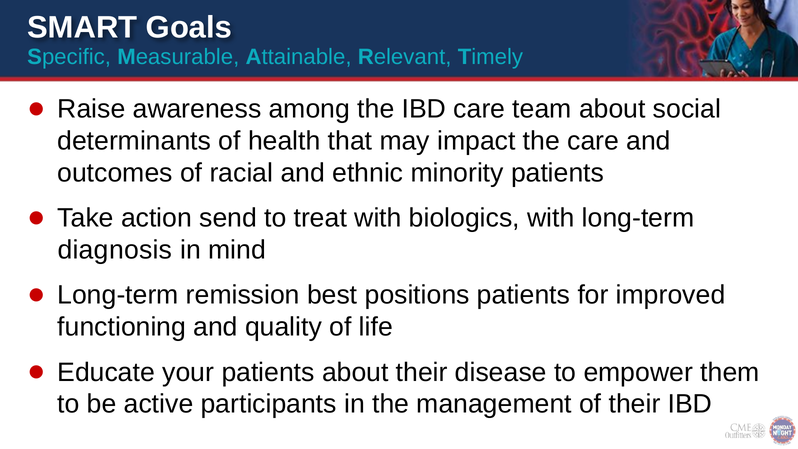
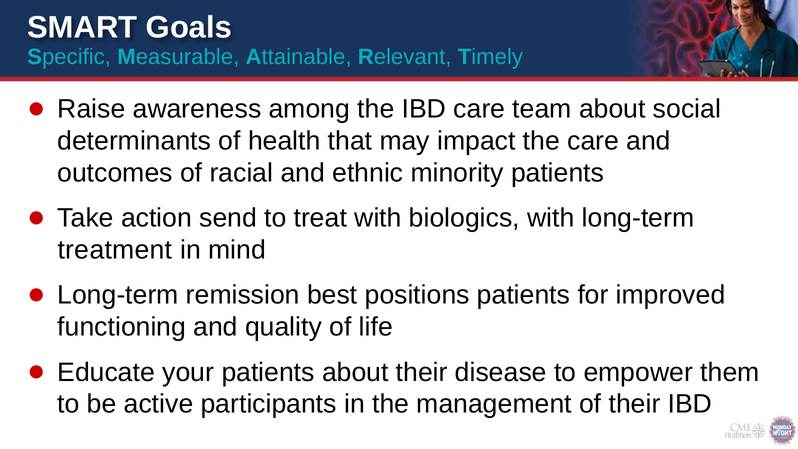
diagnosis: diagnosis -> treatment
